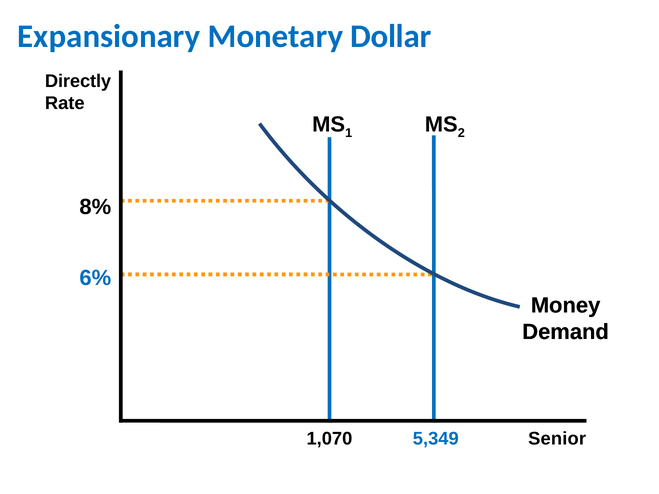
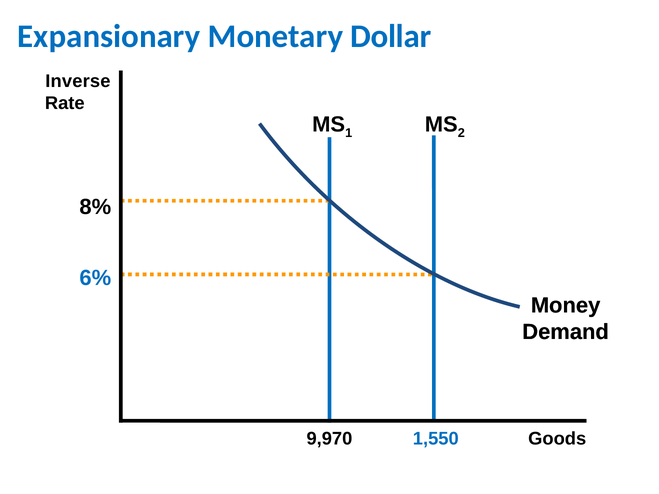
Directly: Directly -> Inverse
1,070: 1,070 -> 9,970
5,349: 5,349 -> 1,550
Senior: Senior -> Goods
